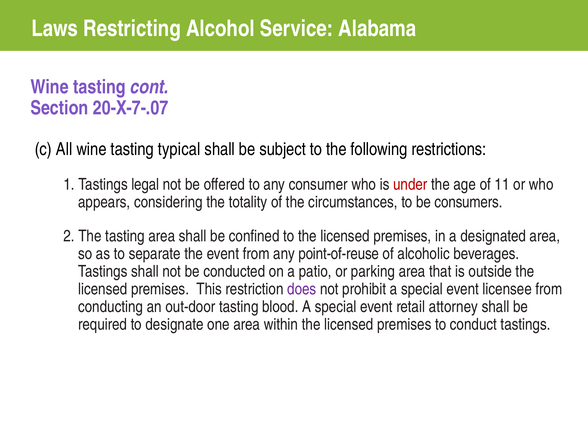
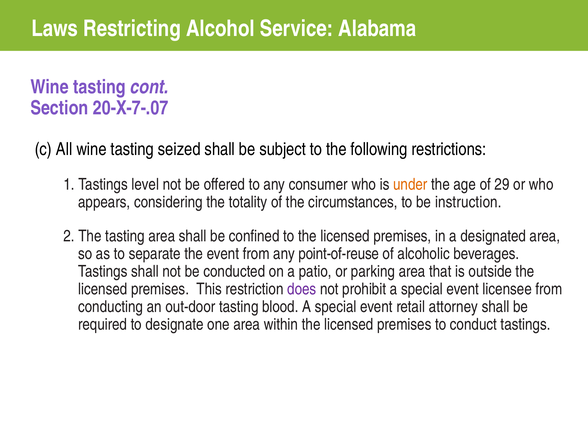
typical: typical -> seized
legal: legal -> level
under colour: red -> orange
11: 11 -> 29
consumers: consumers -> instruction
